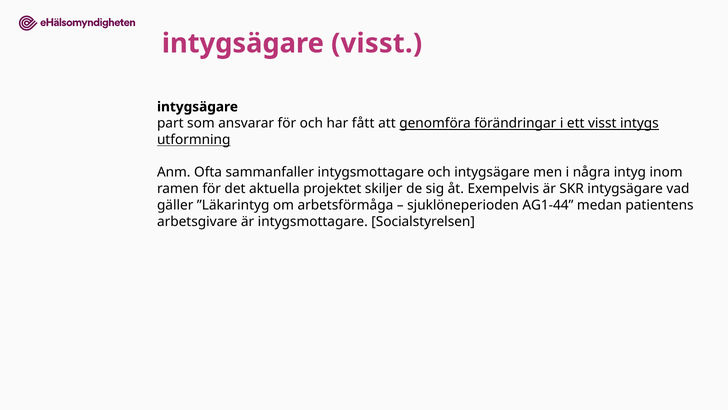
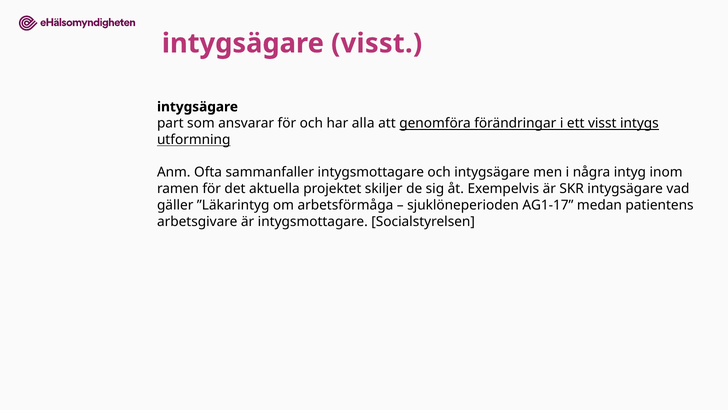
fått: fått -> alla
AG1-44: AG1-44 -> AG1-17
